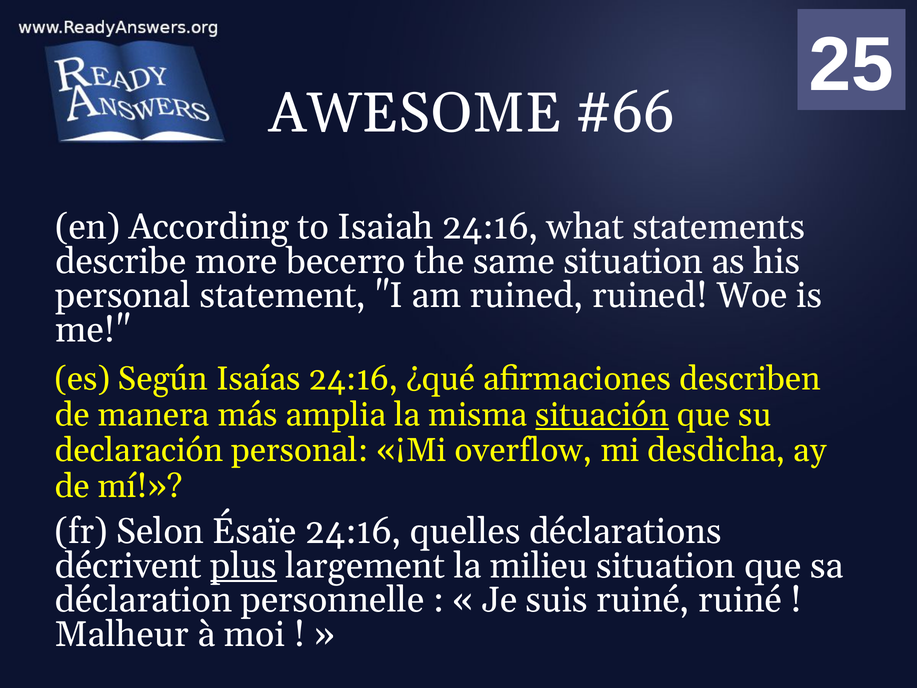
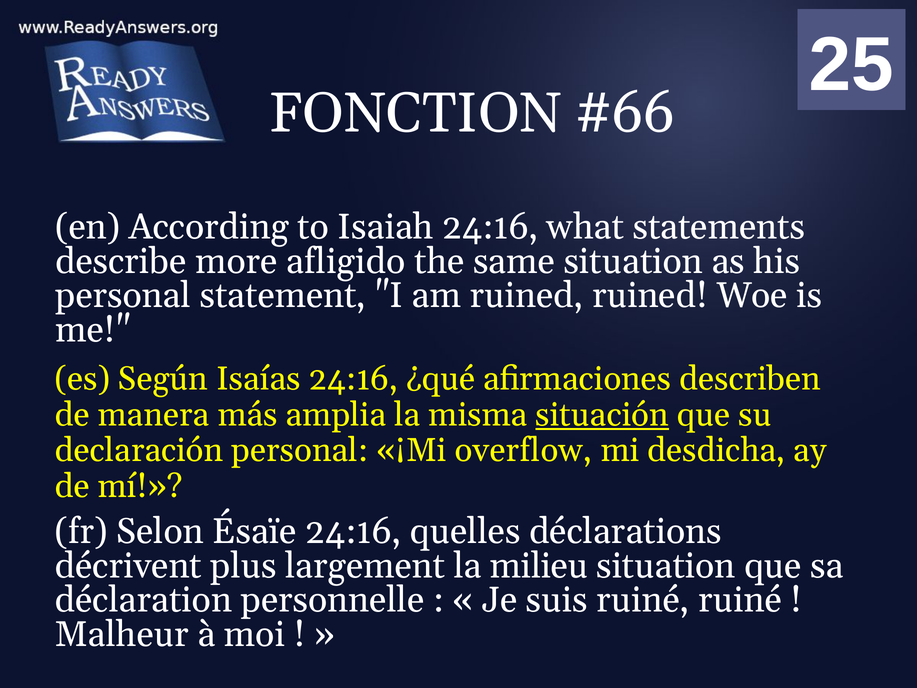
AWESOME: AWESOME -> FONCTION
becerro: becerro -> afligido
plus underline: present -> none
